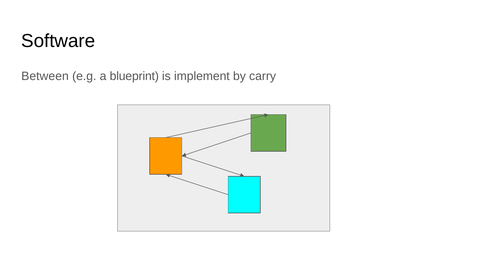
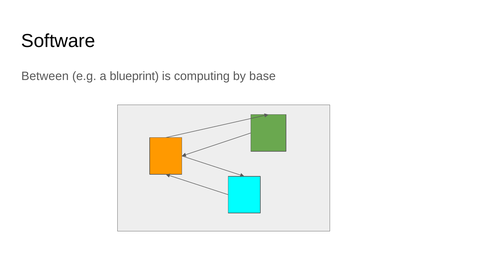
implement: implement -> computing
carry: carry -> base
